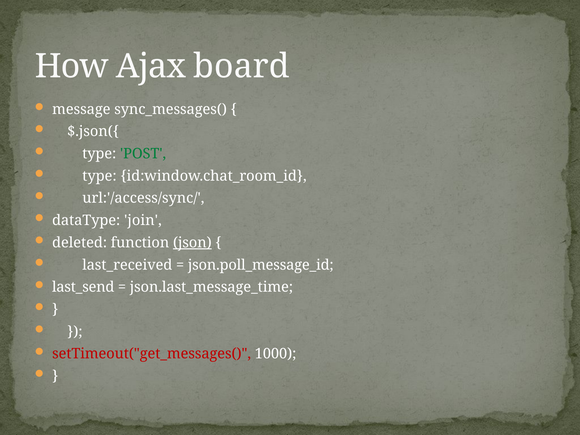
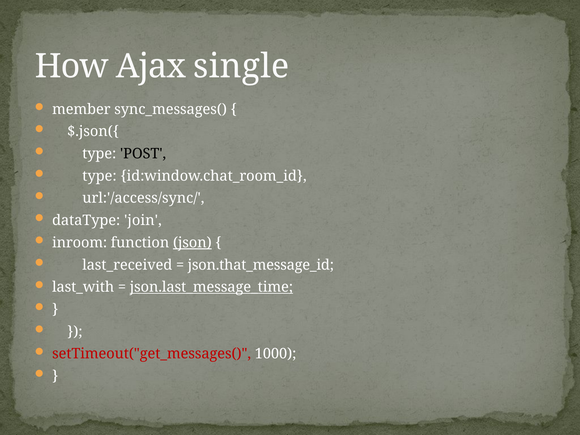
board: board -> single
message: message -> member
POST colour: green -> black
deleted: deleted -> inroom
json.poll_message_id: json.poll_message_id -> json.that_message_id
last_send: last_send -> last_with
json.last_message_time underline: none -> present
